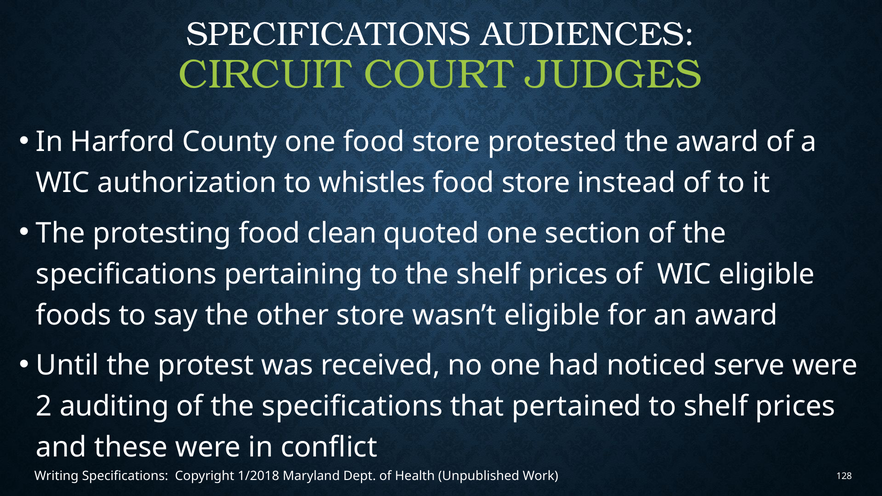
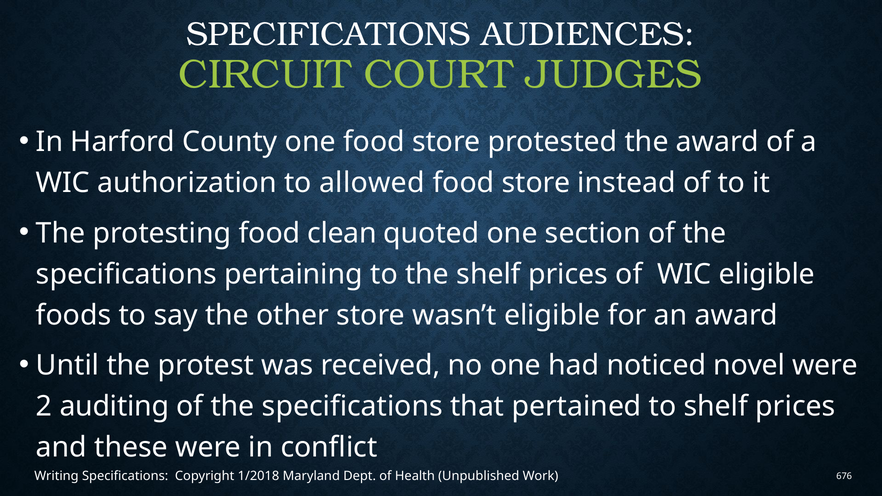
whistles: whistles -> allowed
serve: serve -> novel
128: 128 -> 676
